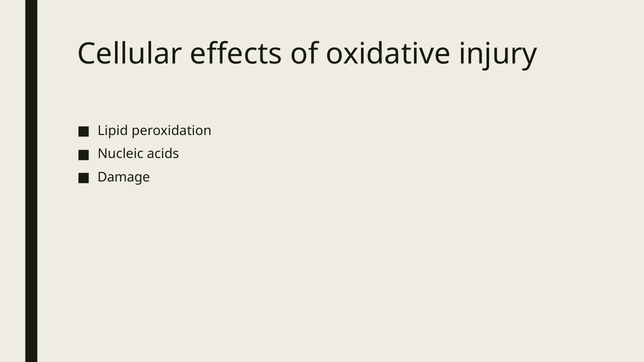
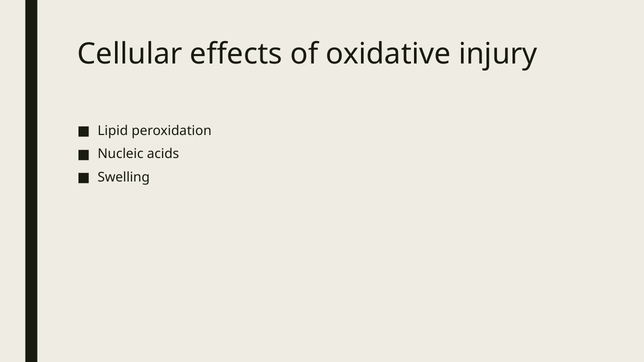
Damage: Damage -> Swelling
